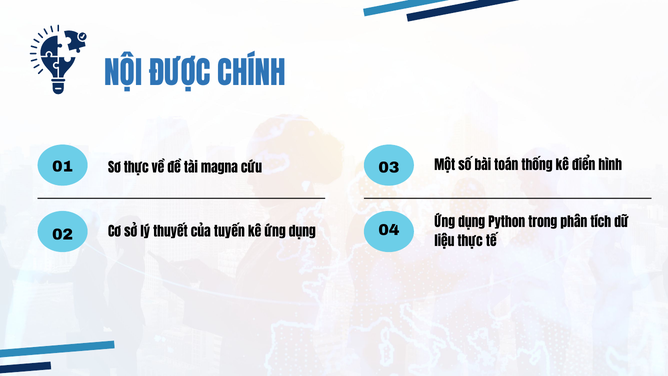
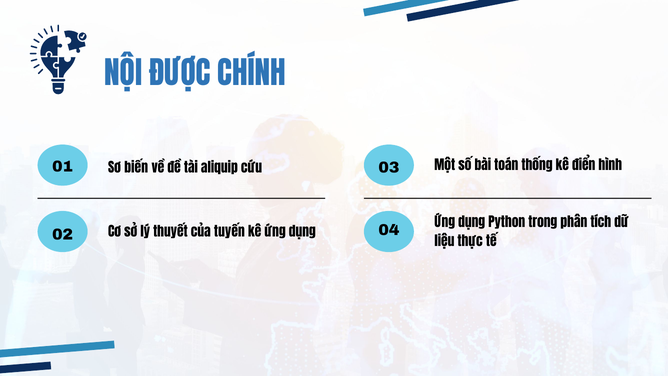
Sơ thực: thực -> biến
magna: magna -> aliquip
